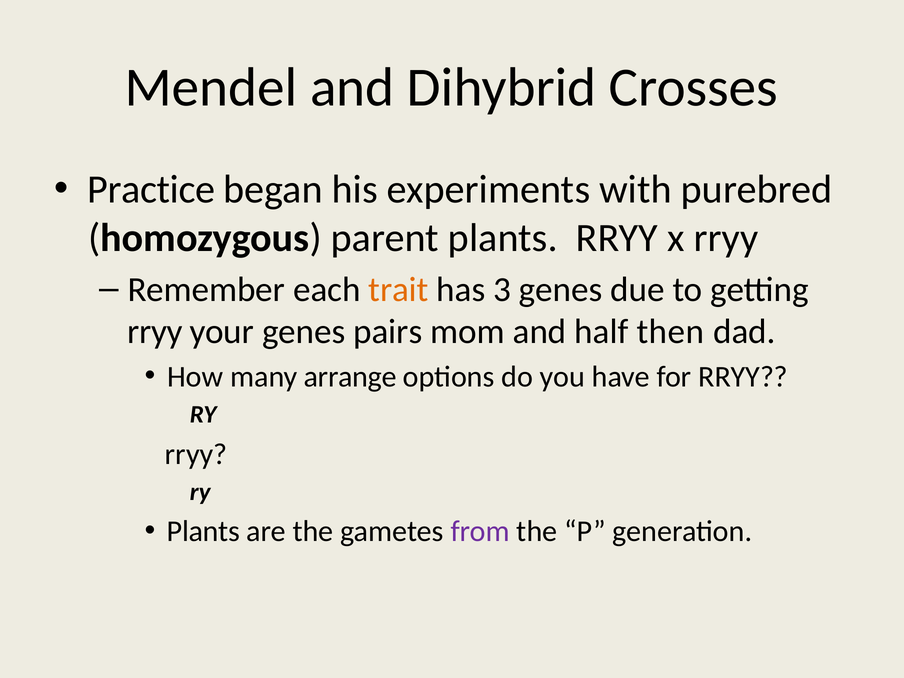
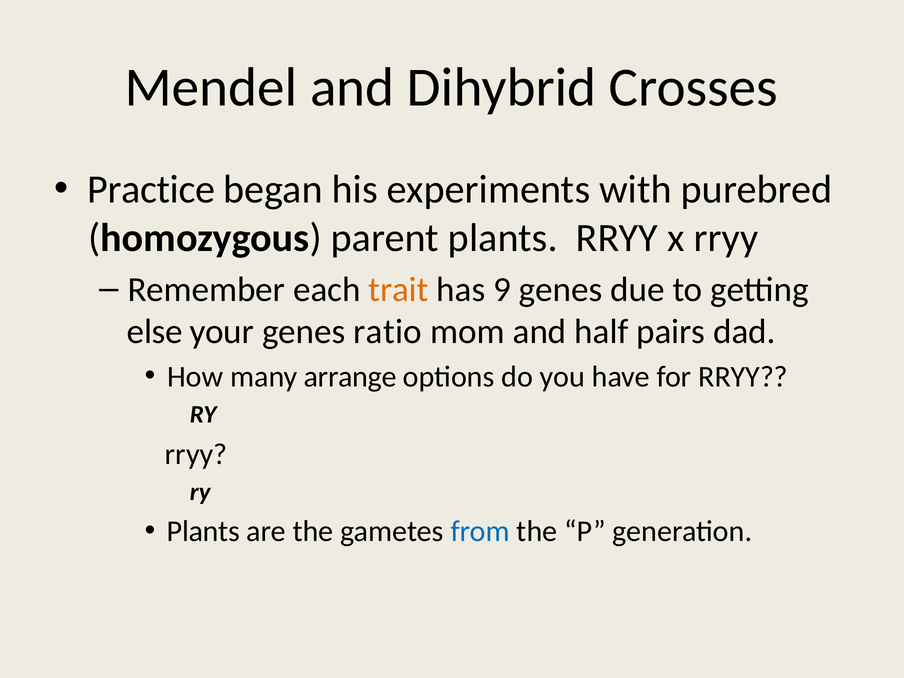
3: 3 -> 9
rryy at (155, 332): rryy -> else
pairs: pairs -> ratio
then: then -> pairs
from colour: purple -> blue
